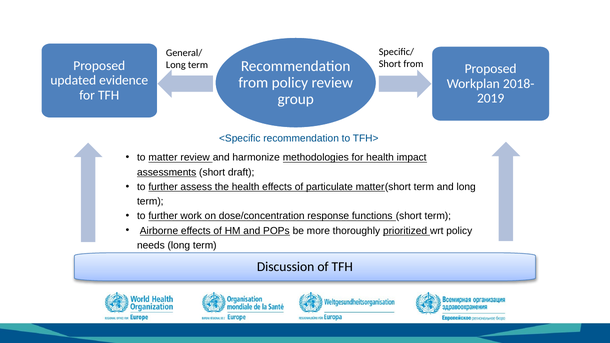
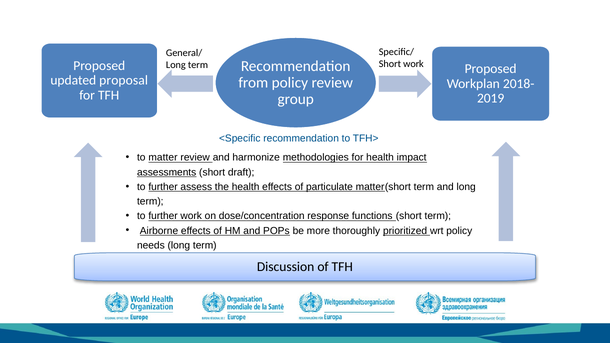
Short from: from -> work
evidence: evidence -> proposal
